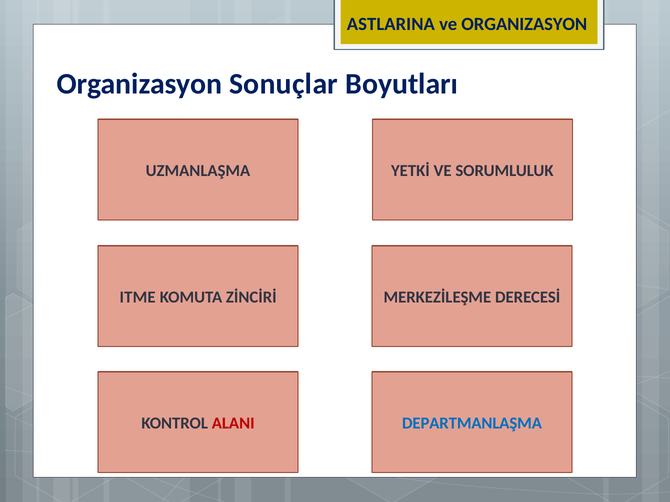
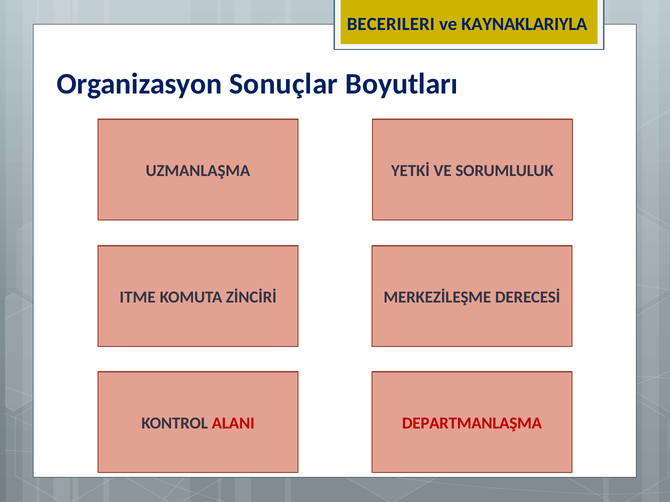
ASTLARINA: ASTLARINA -> BECERILERI
ve ORGANIZASYON: ORGANIZASYON -> KAYNAKLARIYLA
DEPARTMANLAŞMA colour: blue -> red
